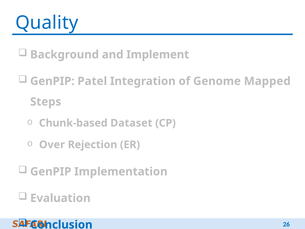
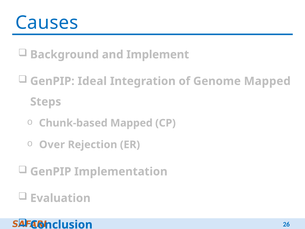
Quality: Quality -> Causes
Patel: Patel -> Ideal
Chunk-based Dataset: Dataset -> Mapped
